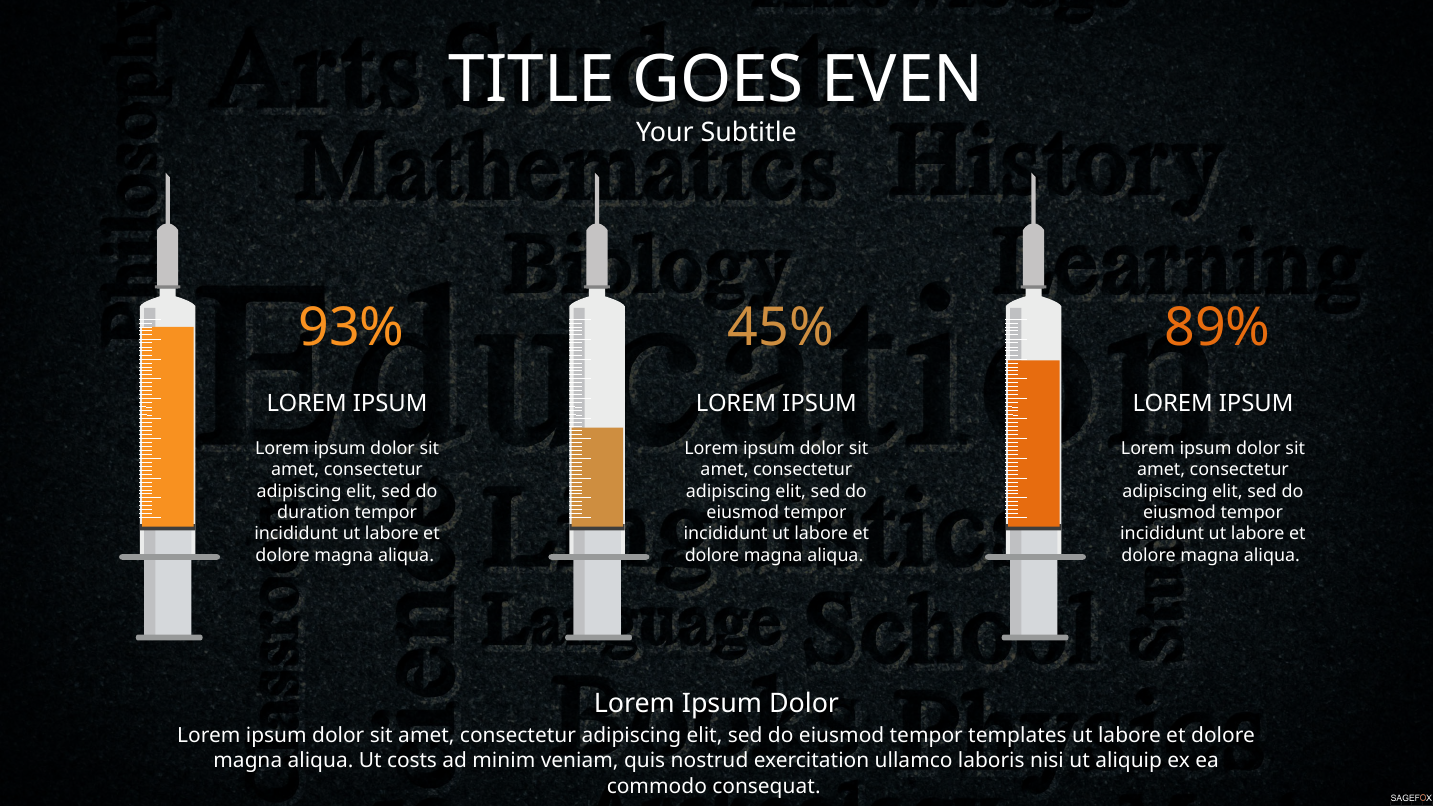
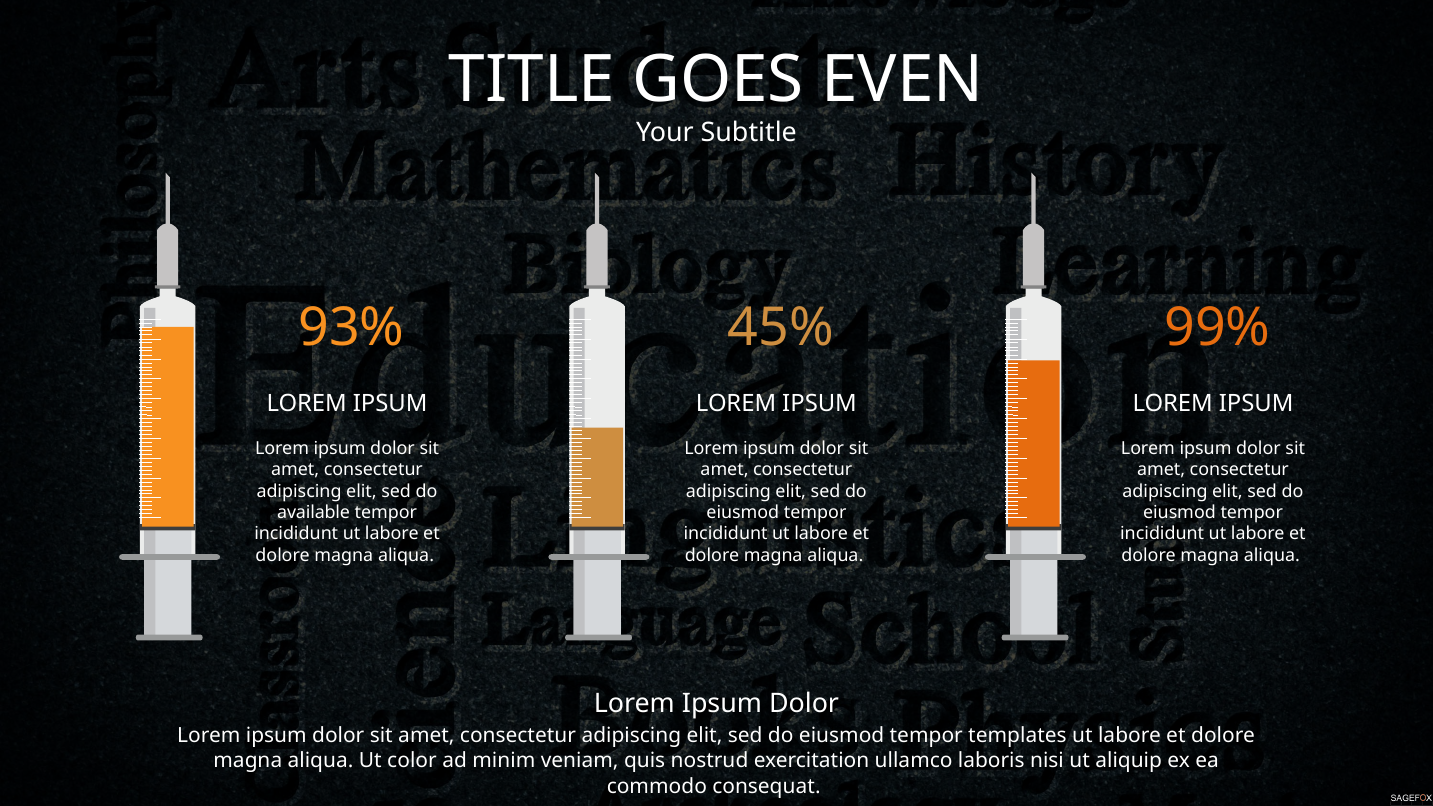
89%: 89% -> 99%
duration: duration -> available
costs: costs -> color
